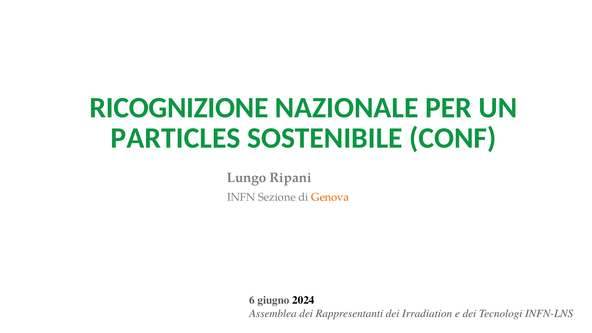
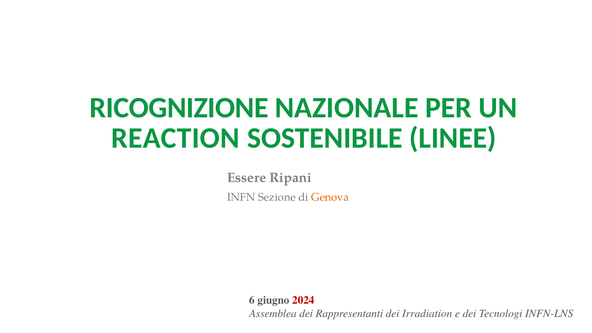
PARTICLES: PARTICLES -> REACTION
CONF: CONF -> LINEE
Lungo: Lungo -> Essere
2024 colour: black -> red
